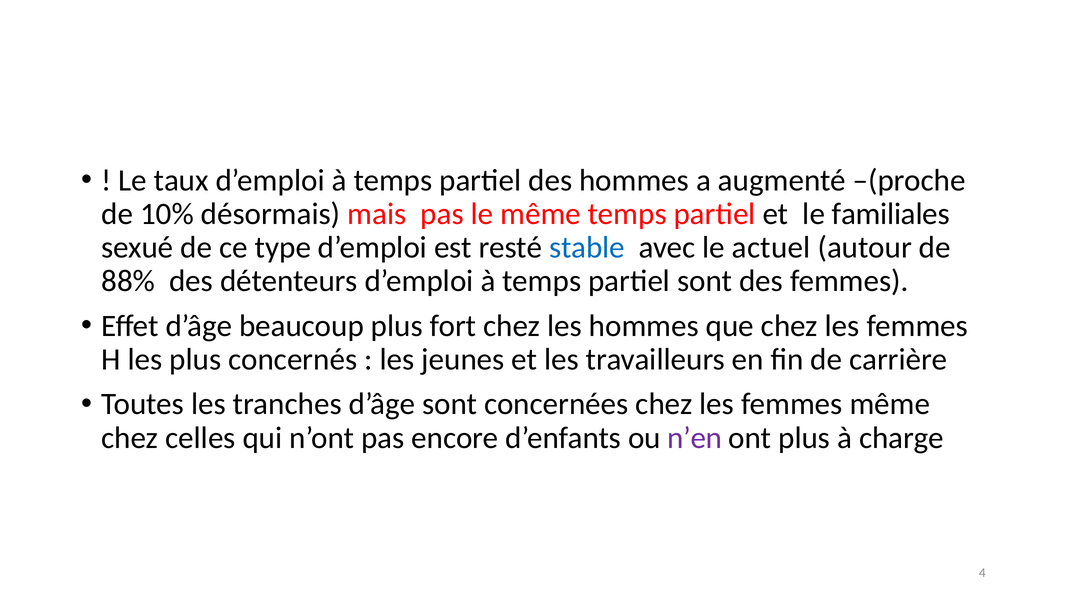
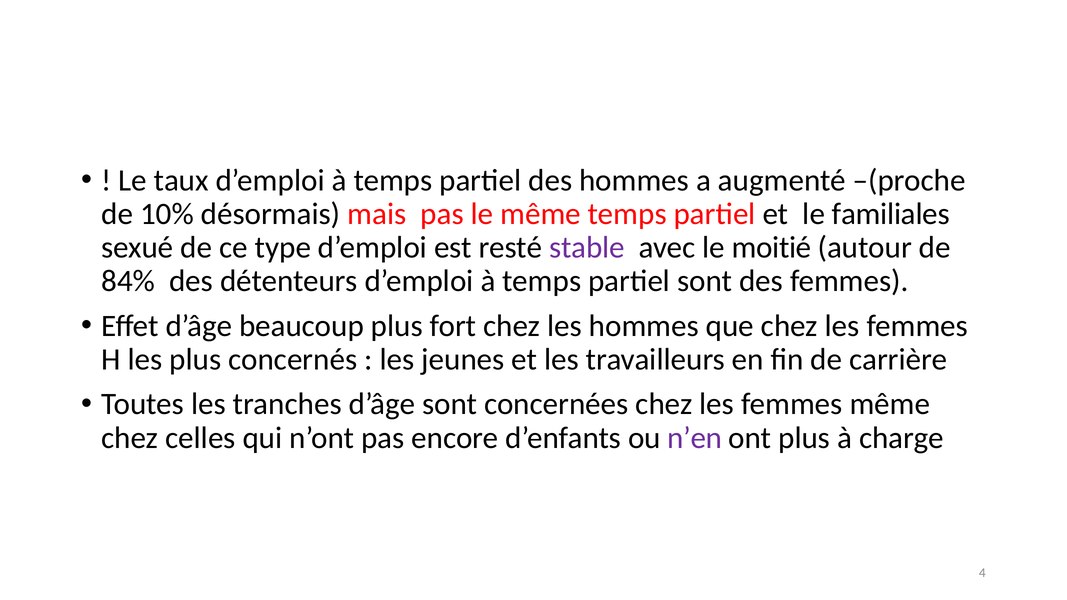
stable colour: blue -> purple
actuel: actuel -> moitié
88%: 88% -> 84%
